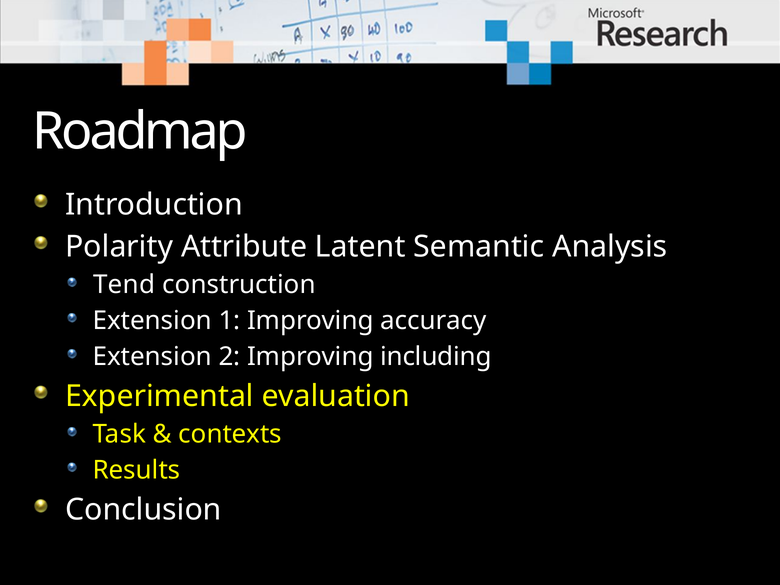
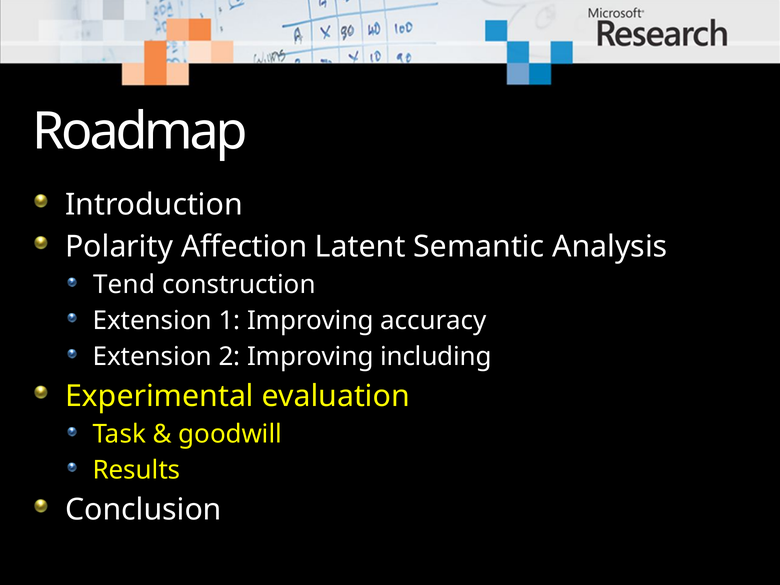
Attribute: Attribute -> Affection
contexts: contexts -> goodwill
